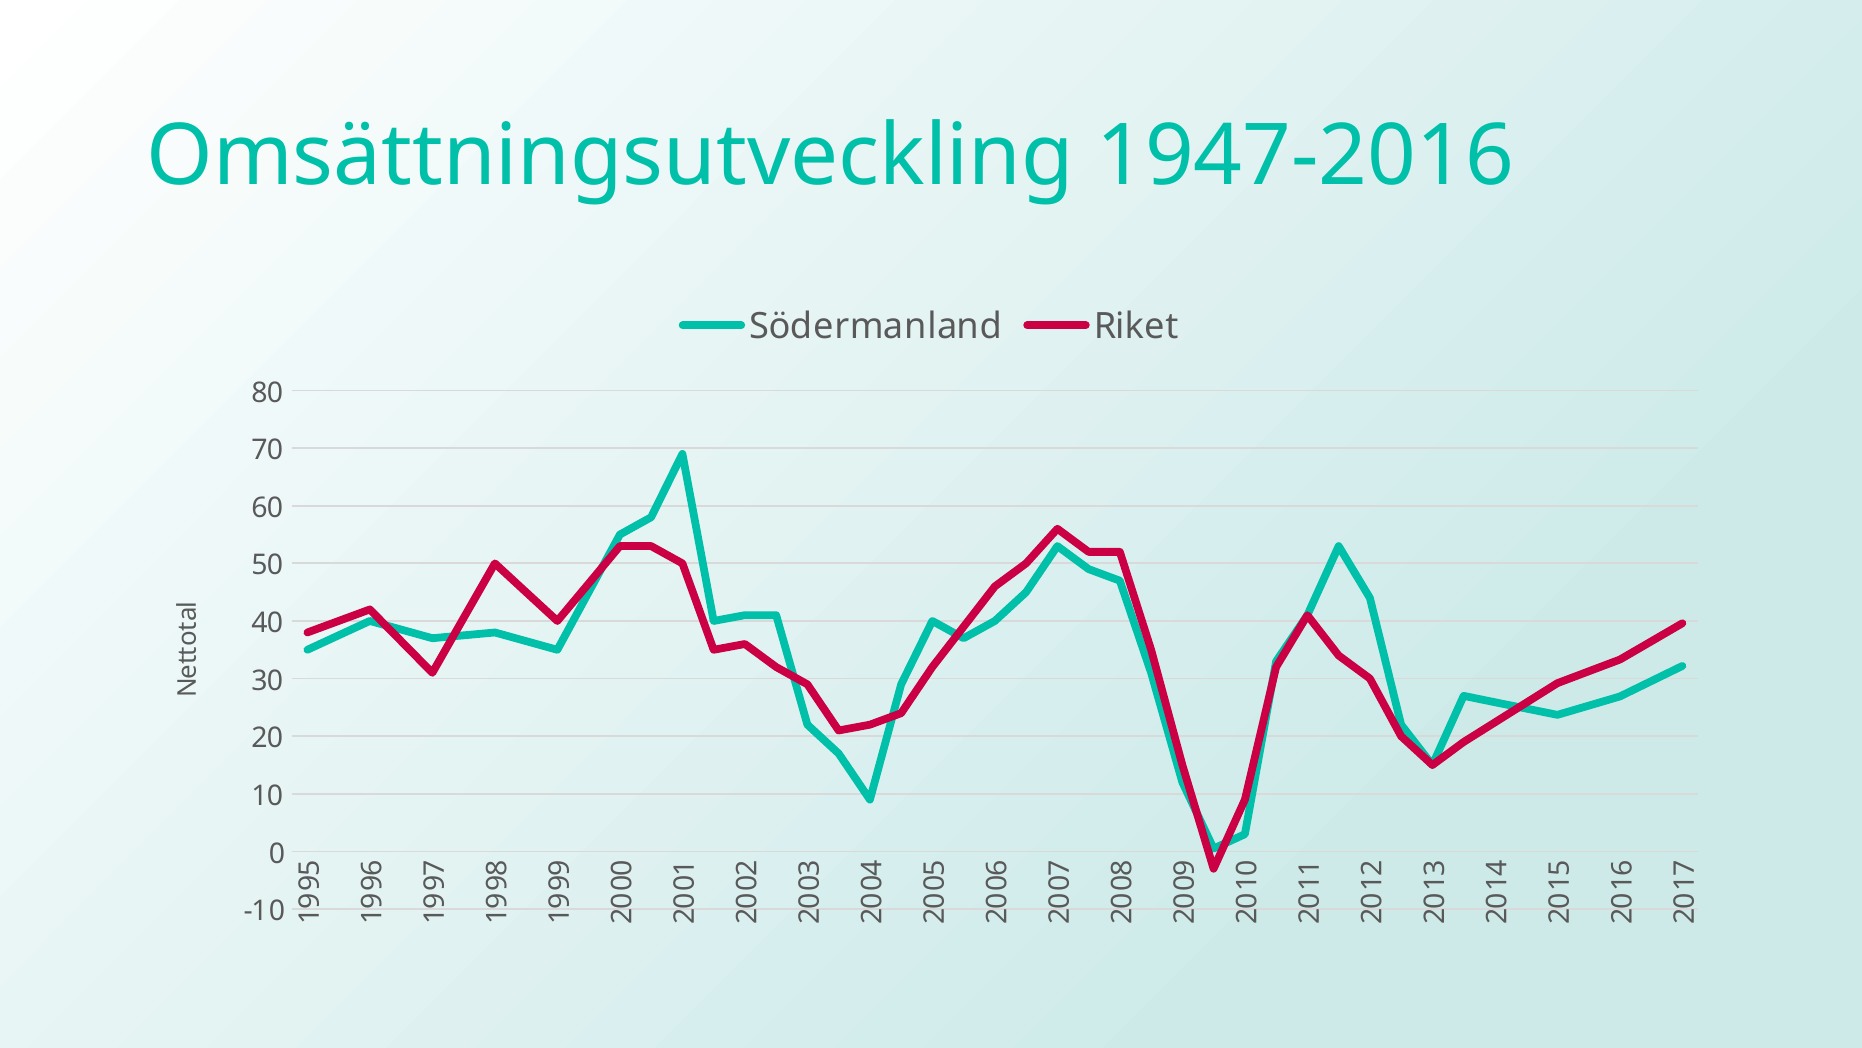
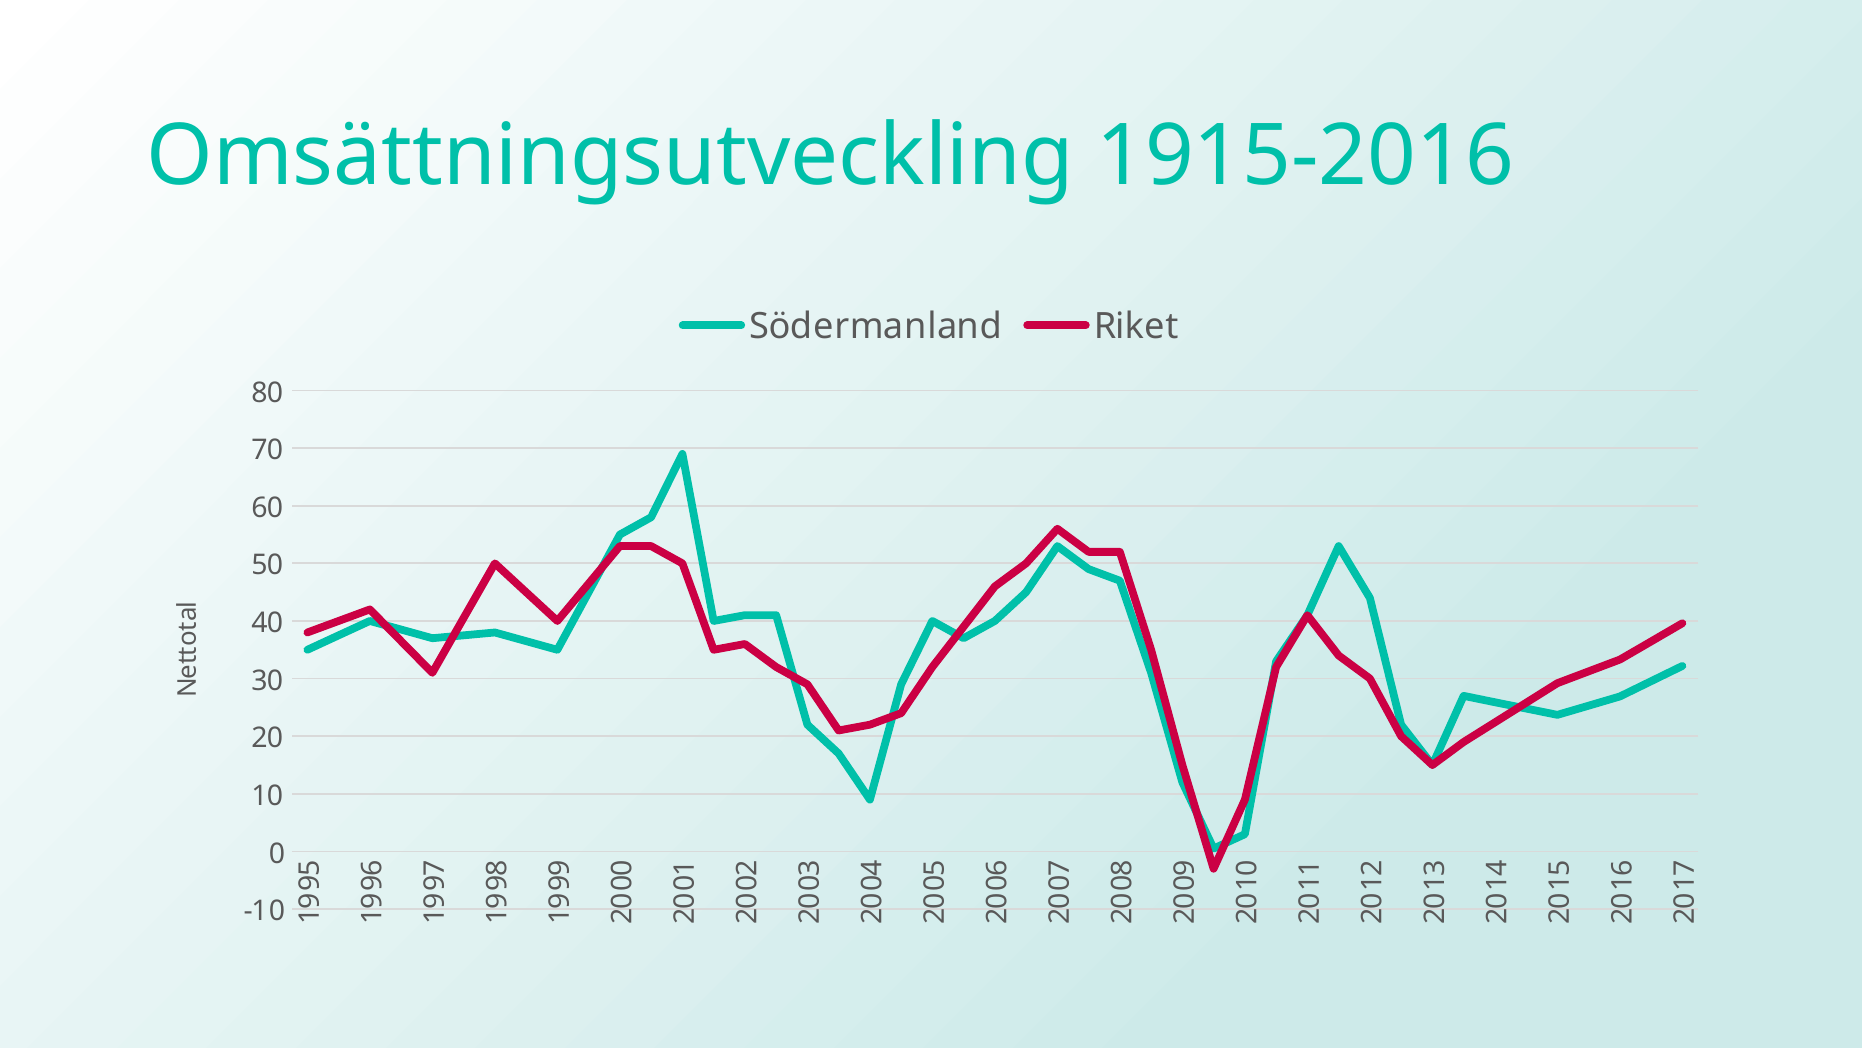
1947-2016: 1947-2016 -> 1915-2016
